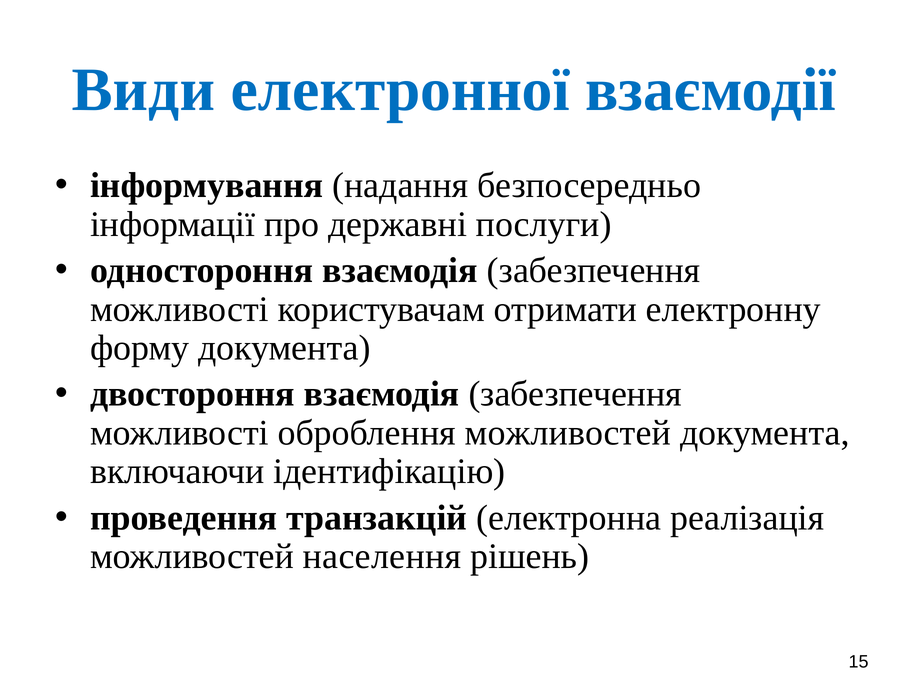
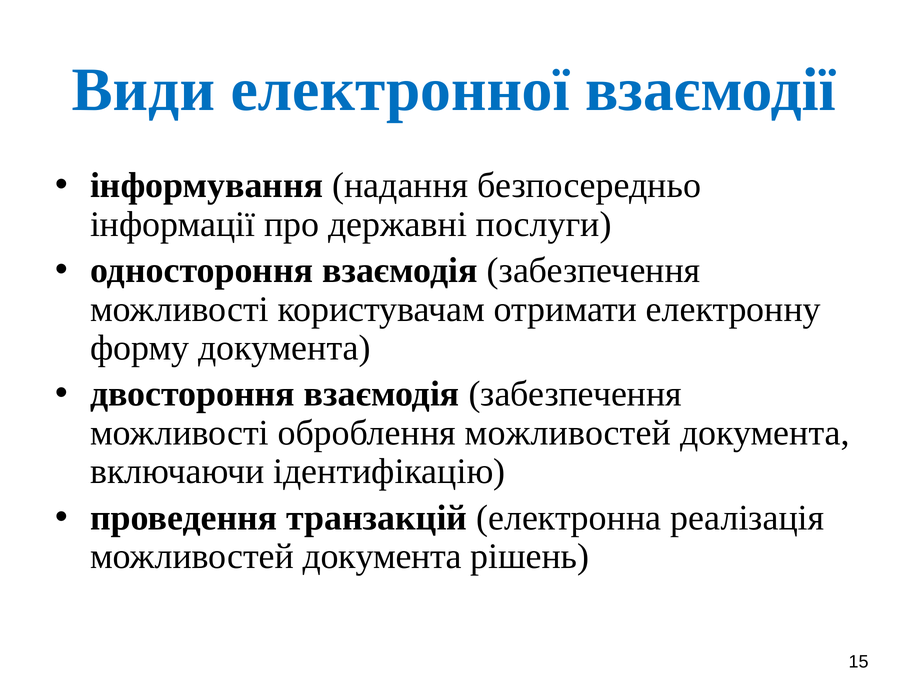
населення at (382, 556): населення -> документа
